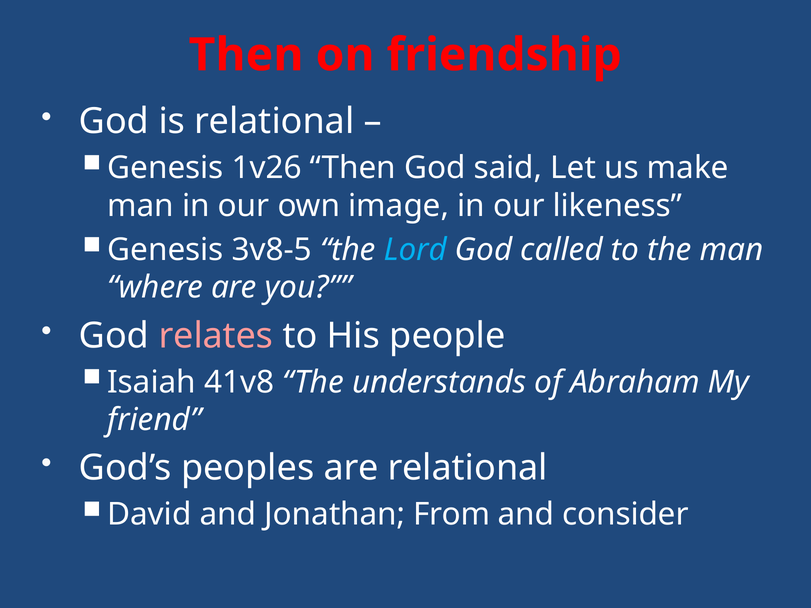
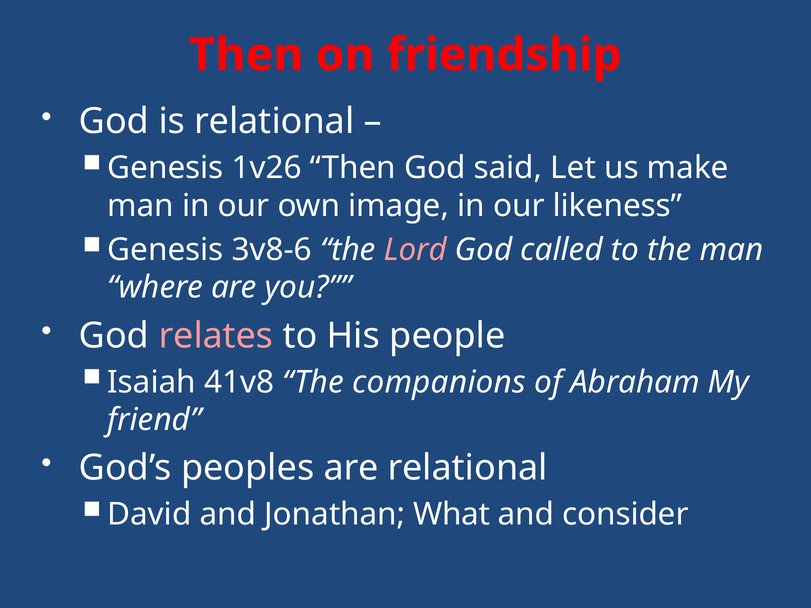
3v8-5: 3v8-5 -> 3v8-6
Lord colour: light blue -> pink
understands: understands -> companions
From: From -> What
